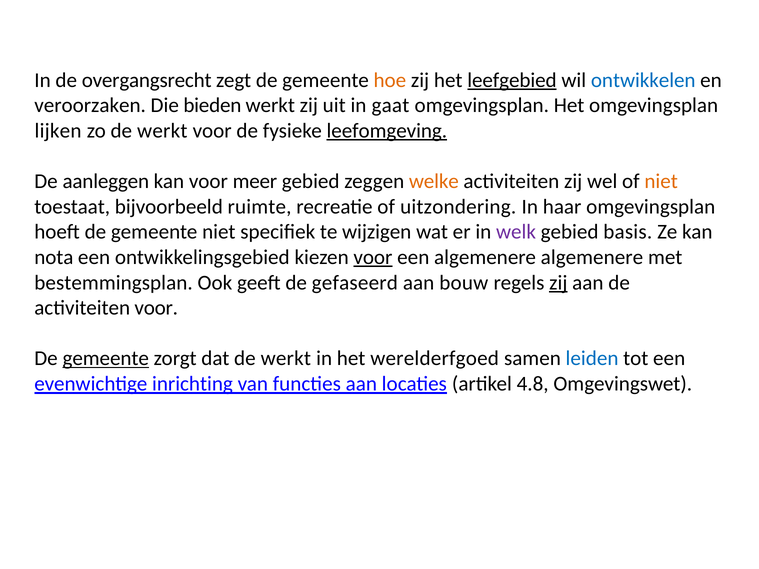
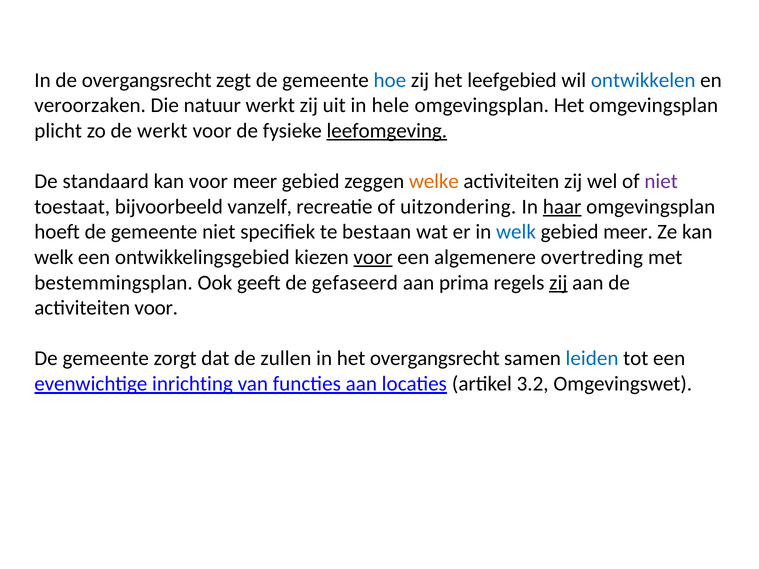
hoe colour: orange -> blue
leefgebied underline: present -> none
bieden: bieden -> natuur
gaat: gaat -> hele
lijken: lijken -> plicht
aanleggen: aanleggen -> standaard
niet at (661, 181) colour: orange -> purple
ruimte: ruimte -> vanzelf
haar underline: none -> present
wijzigen: wijzigen -> bestaan
welk at (516, 232) colour: purple -> blue
gebied basis: basis -> meer
nota at (54, 257): nota -> welk
algemenere algemenere: algemenere -> overtreding
bouw: bouw -> prima
gemeente at (106, 359) underline: present -> none
dat de werkt: werkt -> zullen
het werelderfgoed: werelderfgoed -> overgangsrecht
4.8: 4.8 -> 3.2
